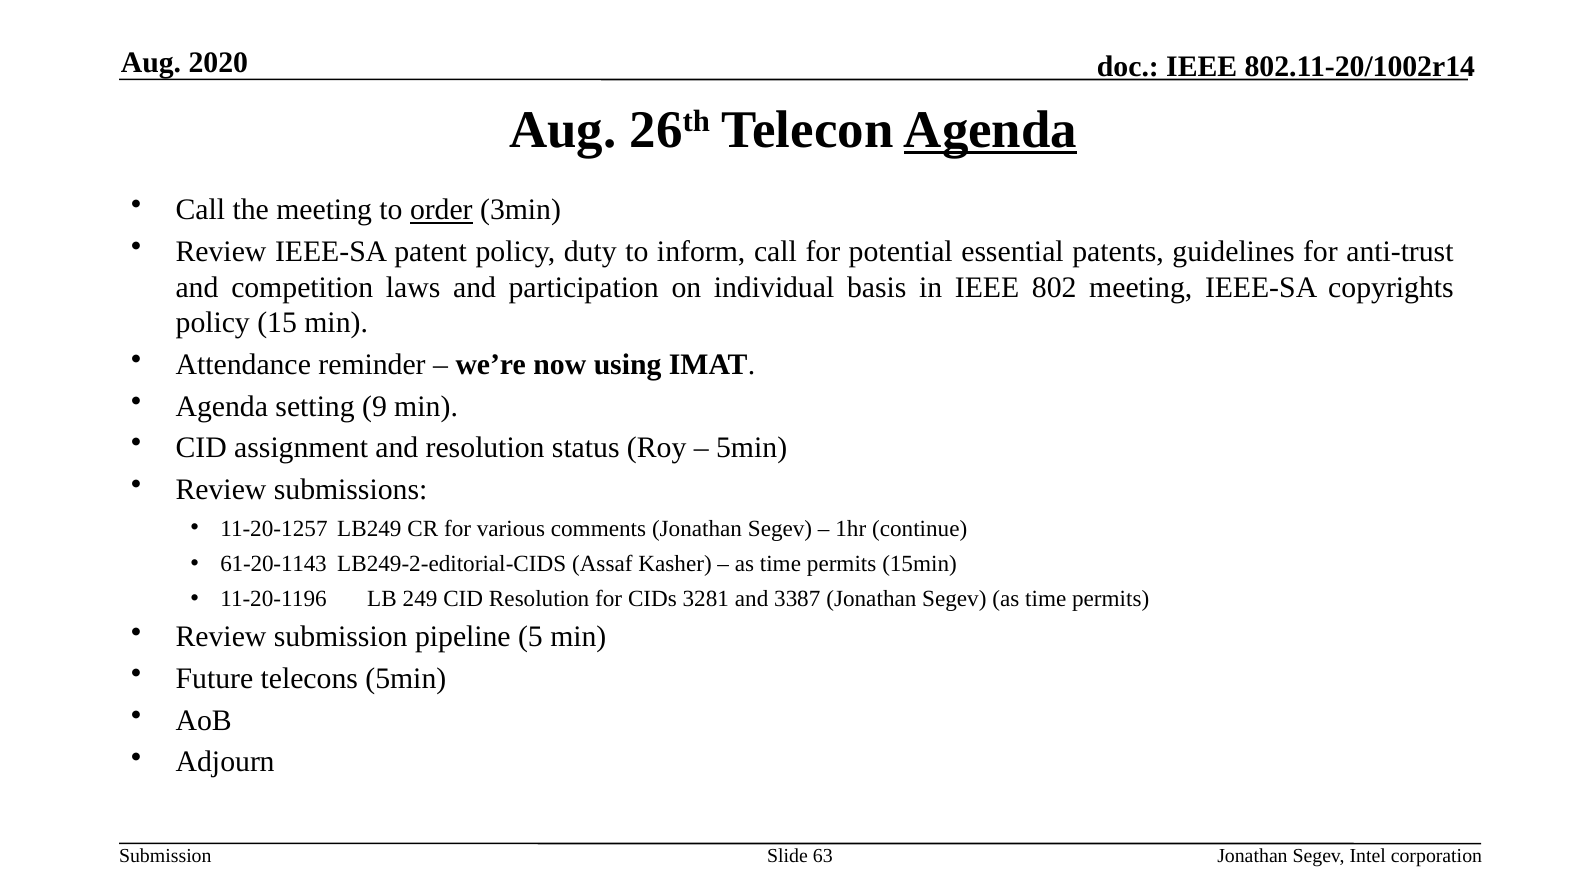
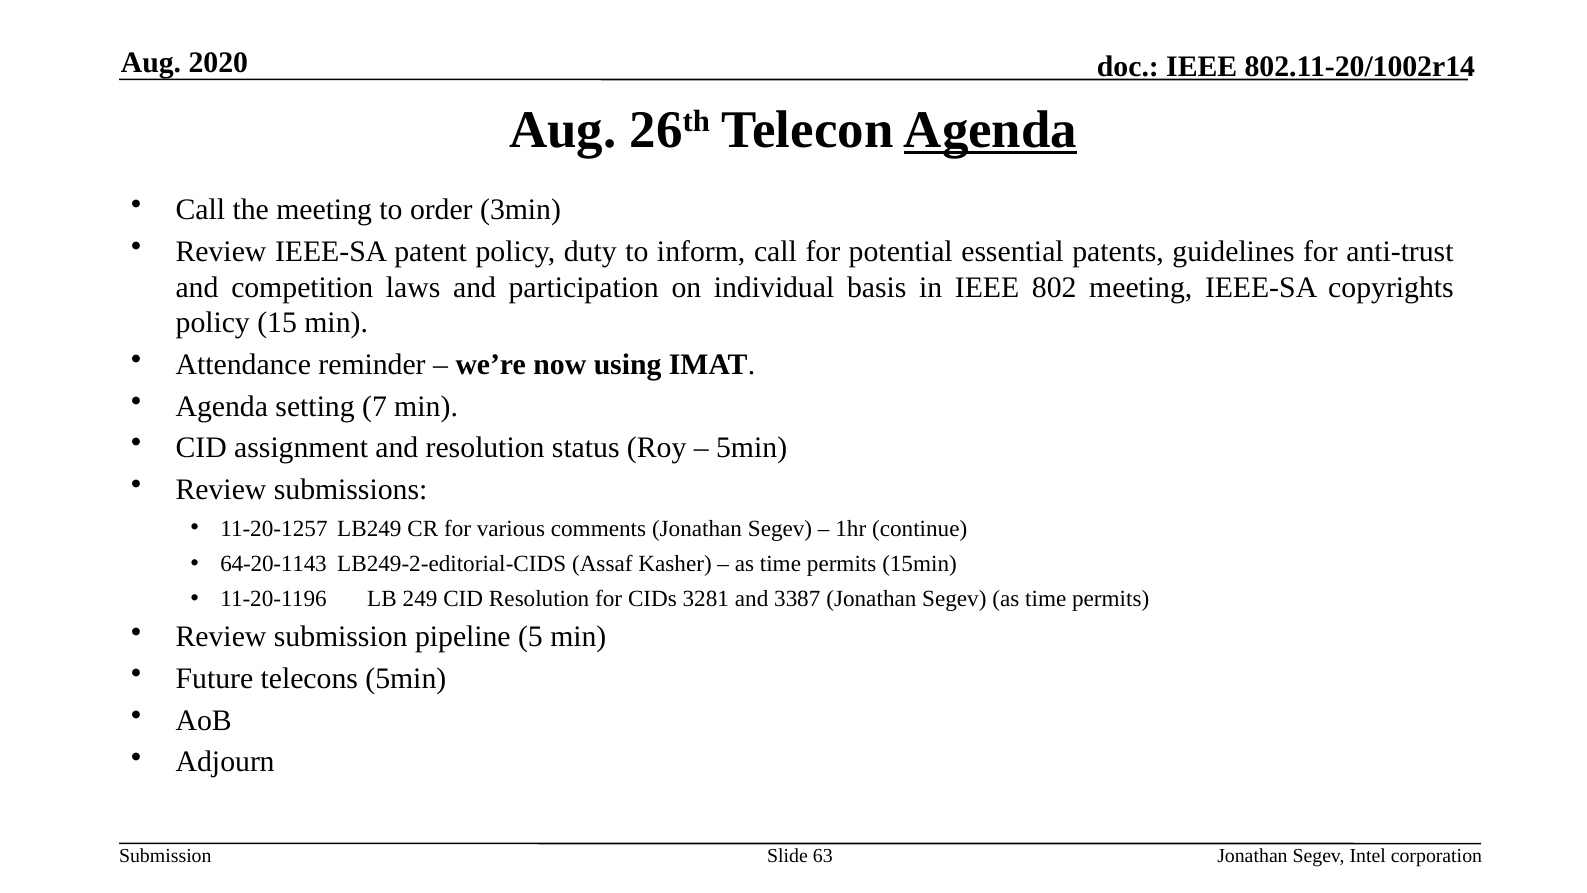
order underline: present -> none
9: 9 -> 7
61-20-1143: 61-20-1143 -> 64-20-1143
